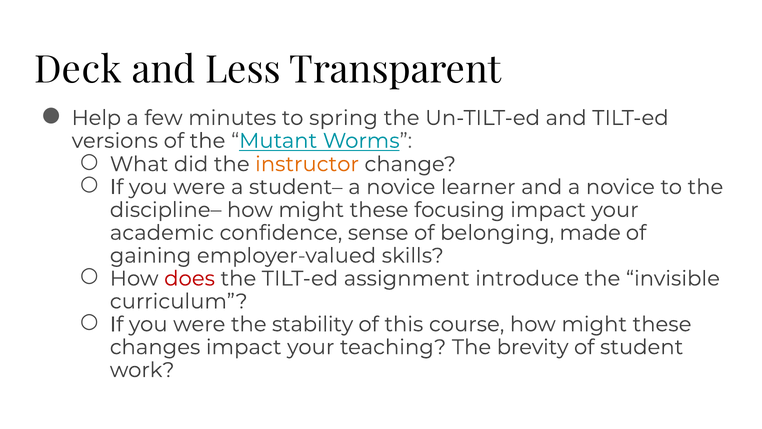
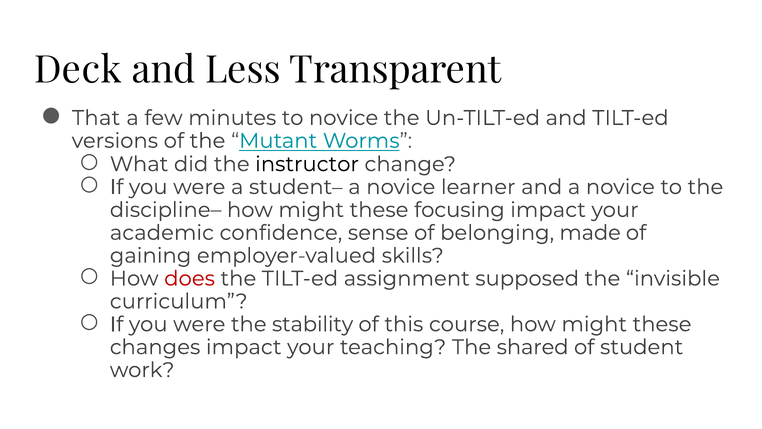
Help: Help -> That
to spring: spring -> novice
instructor colour: orange -> black
introduce: introduce -> supposed
brevity: brevity -> shared
